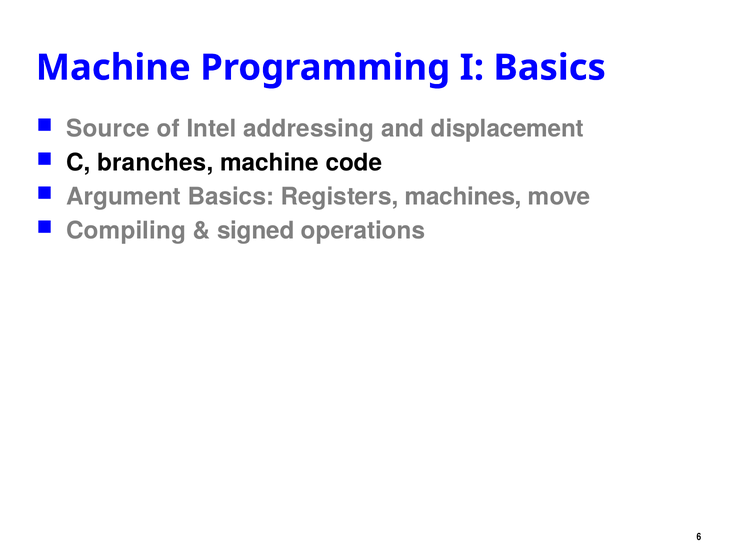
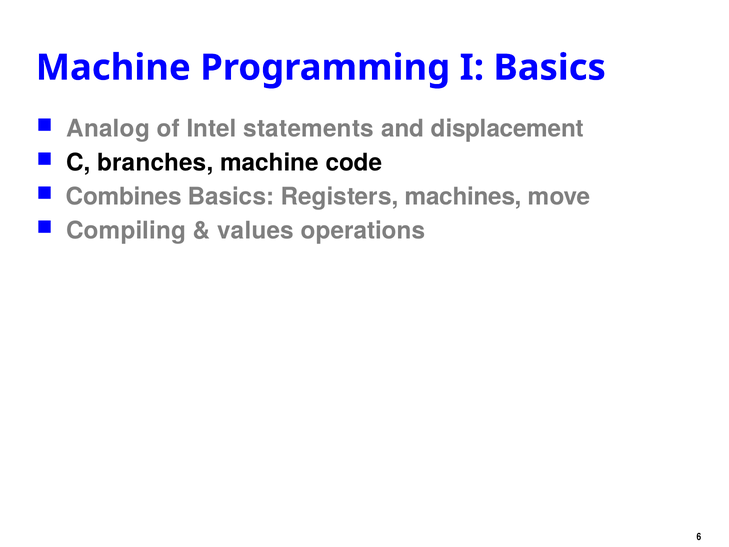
Source: Source -> Analog
addressing: addressing -> statements
Argument: Argument -> Combines
signed: signed -> values
